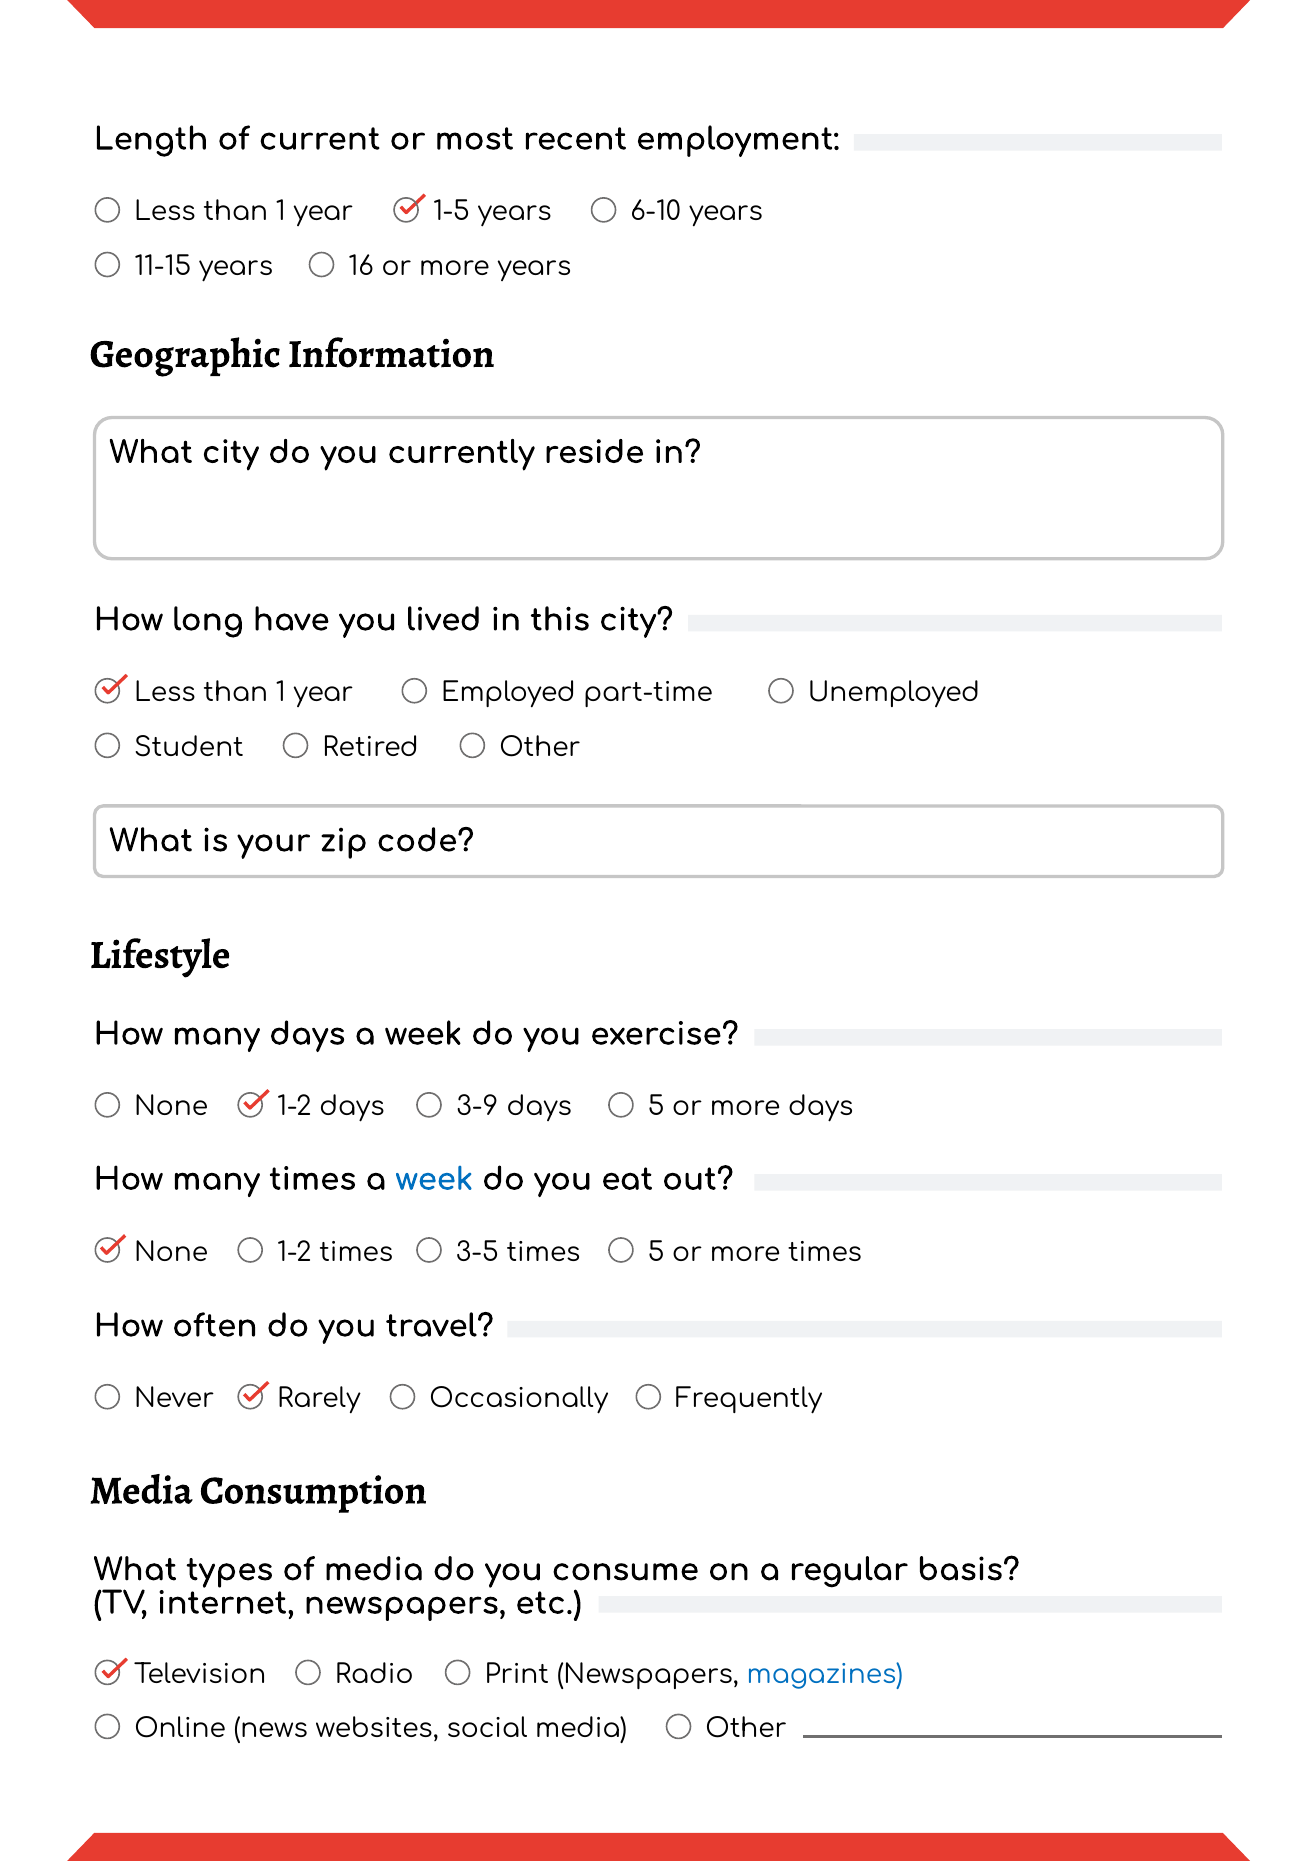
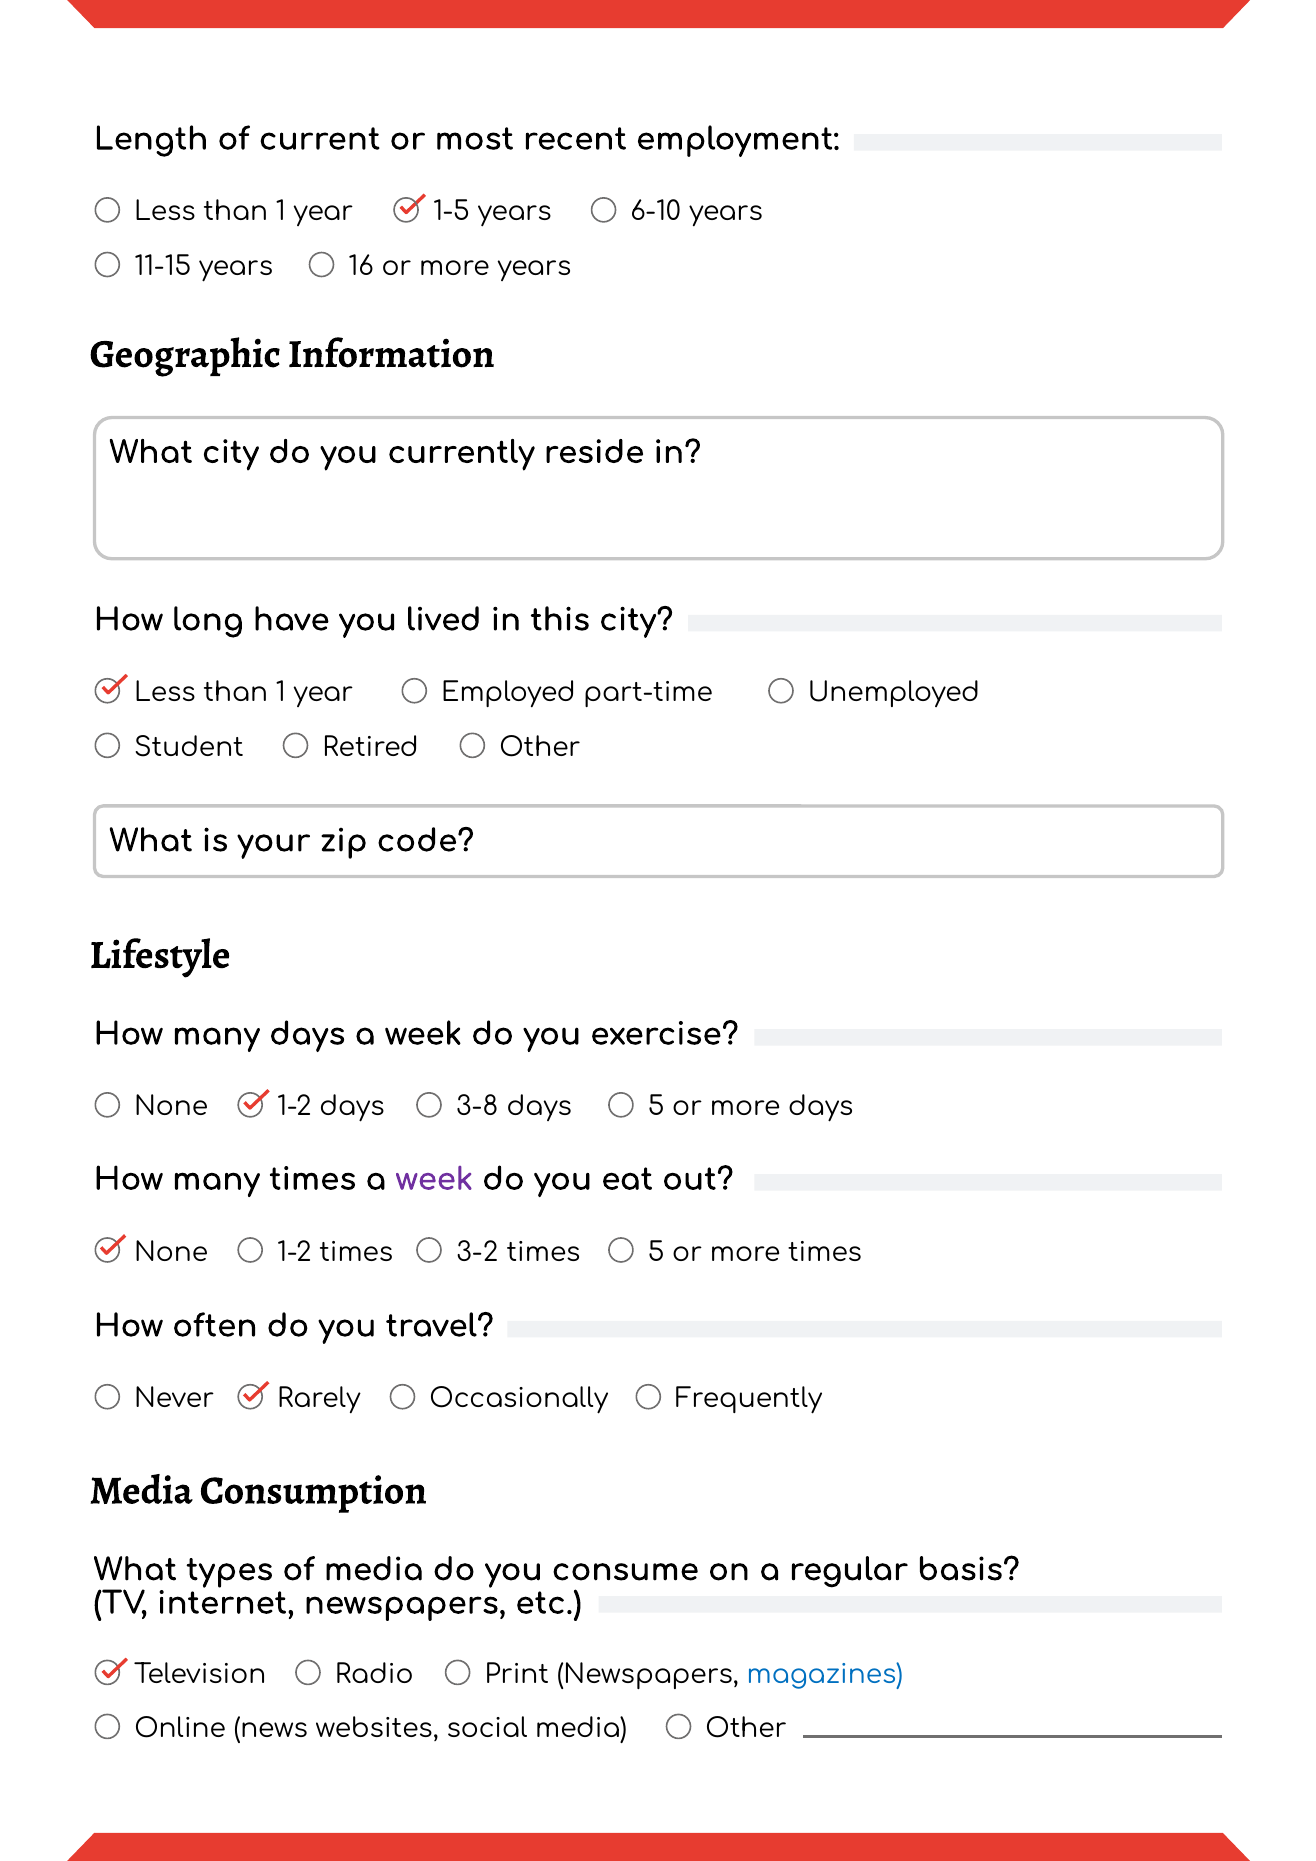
3-9: 3-9 -> 3-8
week at (434, 1180) colour: blue -> purple
3-5: 3-5 -> 3-2
